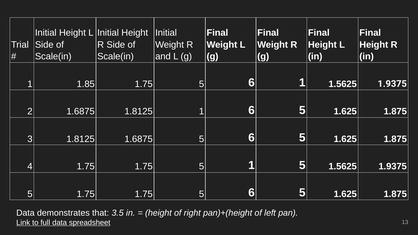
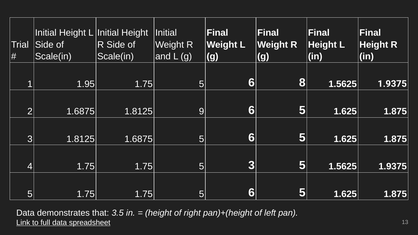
1.85: 1.85 -> 1.95
6 1: 1 -> 8
1.8125 1: 1 -> 9
5 1: 1 -> 3
